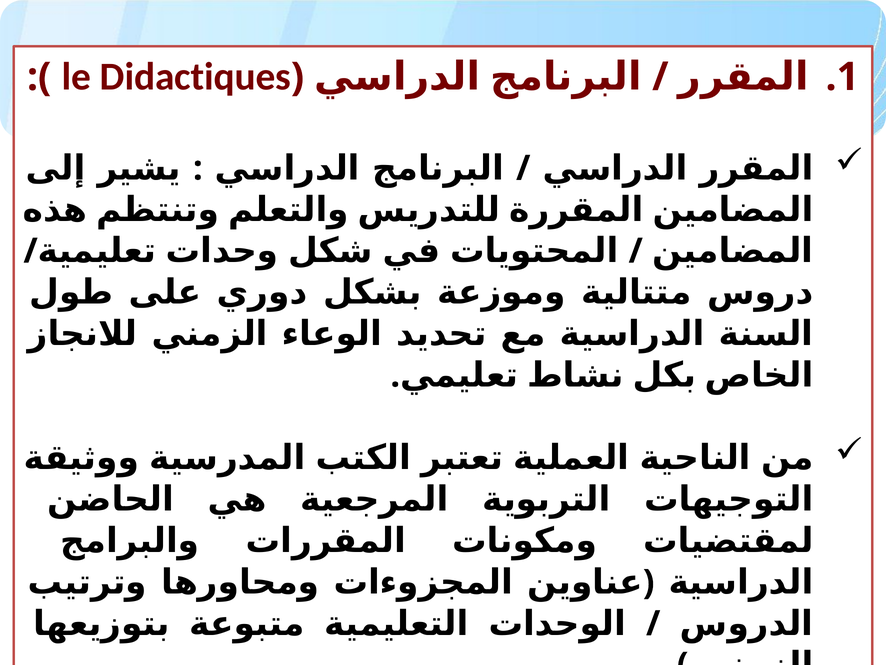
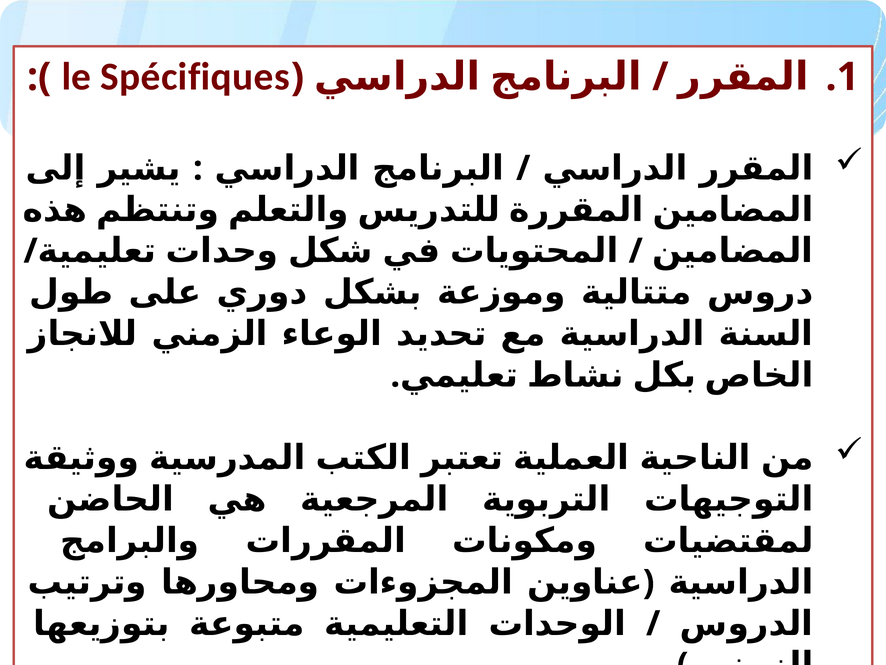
Didactiques: Didactiques -> Spécifiques
